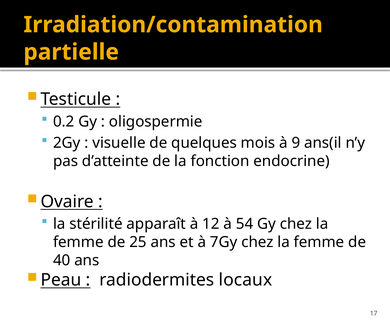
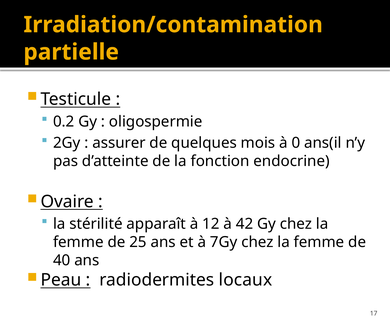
visuelle: visuelle -> assurer
9: 9 -> 0
54: 54 -> 42
